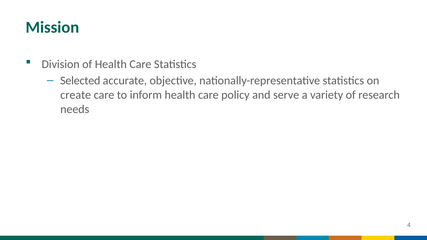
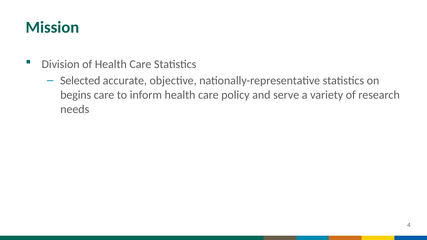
create: create -> begins
